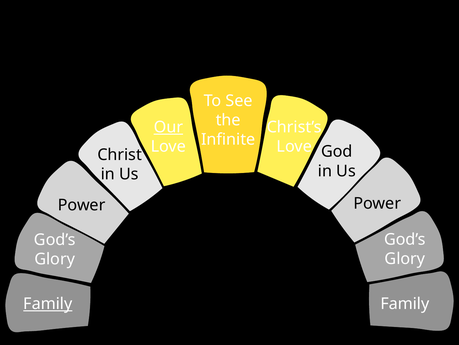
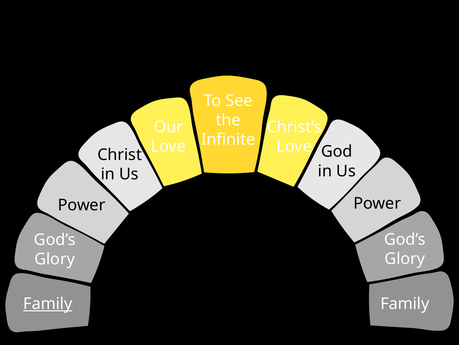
Our underline: present -> none
